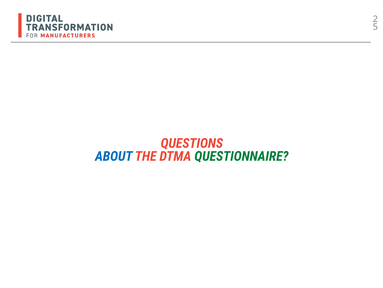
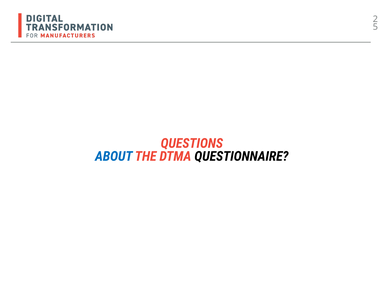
QUESTIONNAIRE colour: green -> black
